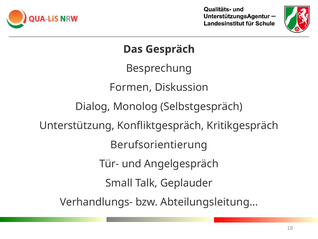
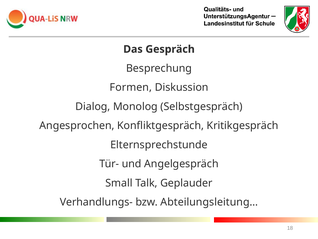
Unterstützung: Unterstützung -> Angesprochen
Berufsorientierung: Berufsorientierung -> Elternsprechstunde
